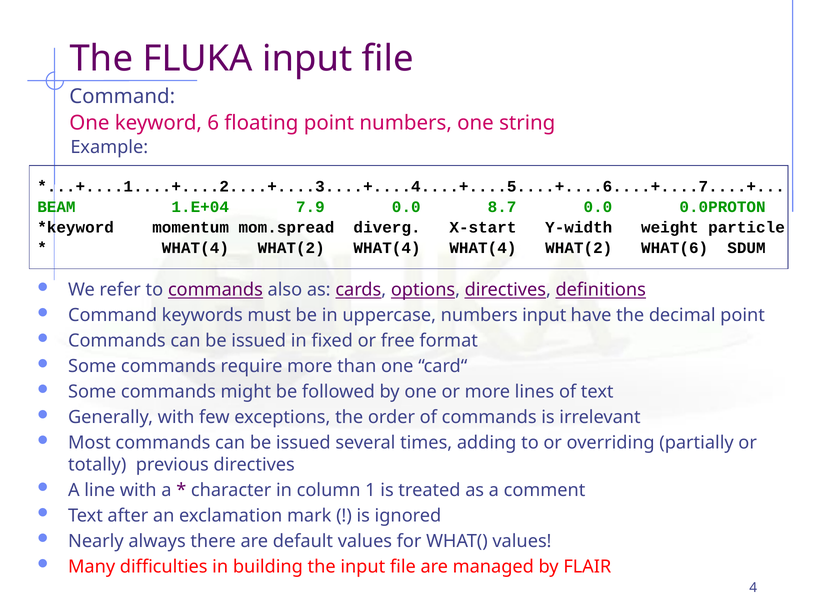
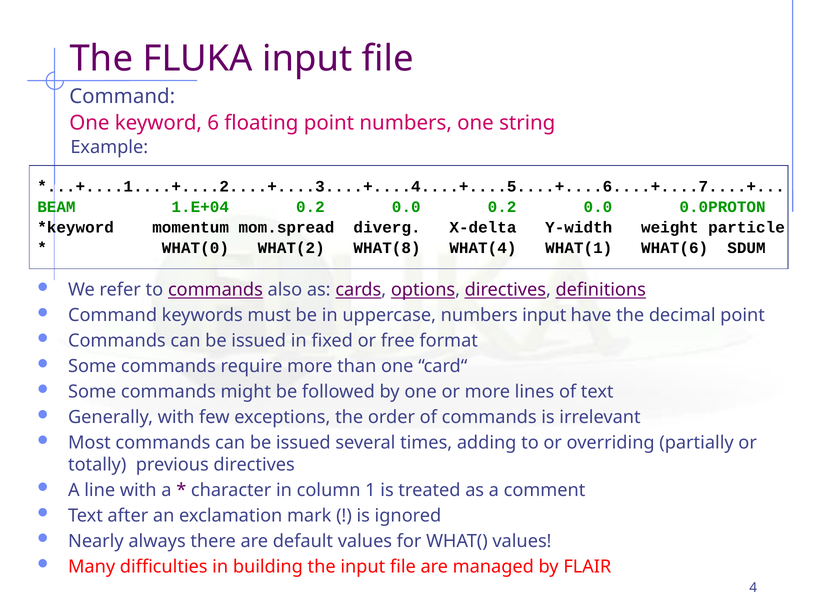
1.E+04 7.9: 7.9 -> 0.2
0.0 8.7: 8.7 -> 0.2
X-start: X-start -> X-delta
WHAT(4 at (195, 248): WHAT(4 -> WHAT(0
WHAT(2 WHAT(4: WHAT(4 -> WHAT(8
WHAT(2 at (579, 248): WHAT(2 -> WHAT(1
